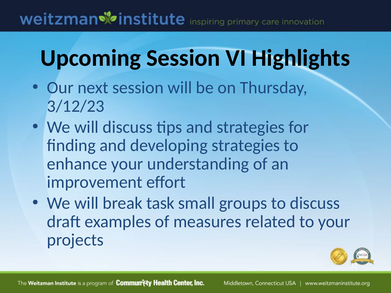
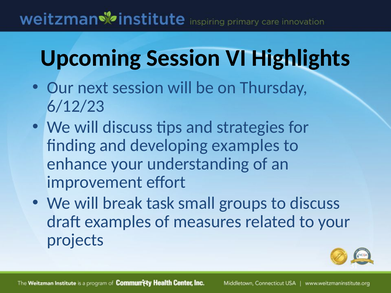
3/12/23: 3/12/23 -> 6/12/23
developing strategies: strategies -> examples
